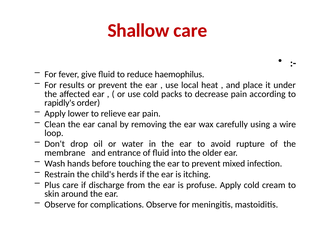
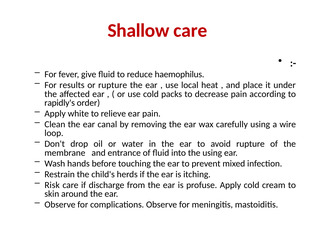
or prevent: prevent -> rupture
lower: lower -> white
the older: older -> using
Plus: Plus -> Risk
